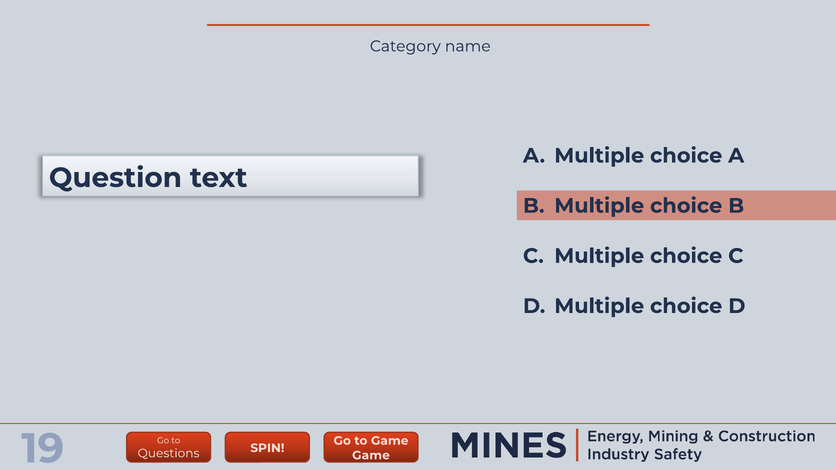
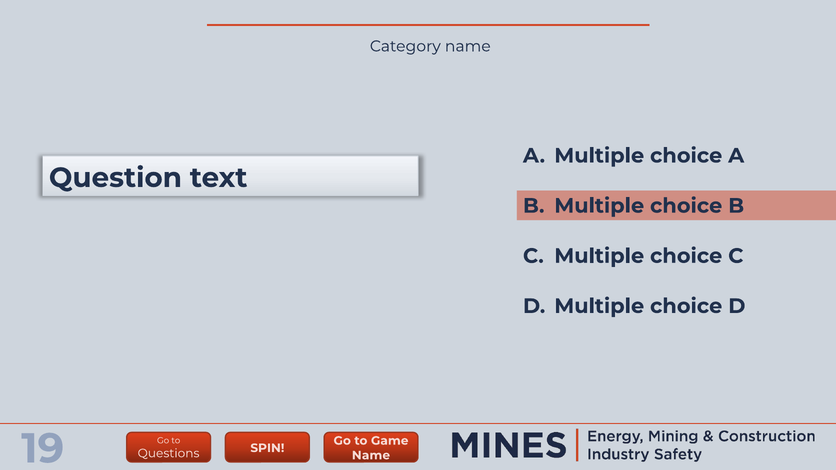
Game at (371, 456): Game -> Name
